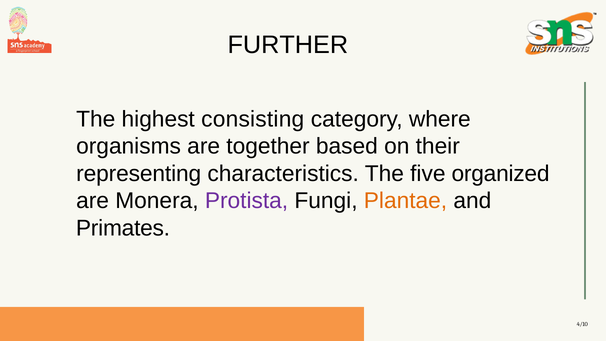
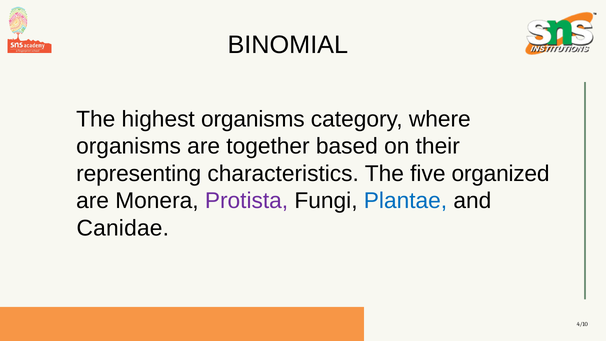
FURTHER: FURTHER -> BINOMIAL
highest consisting: consisting -> organisms
Plantae colour: orange -> blue
Primates: Primates -> Canidae
